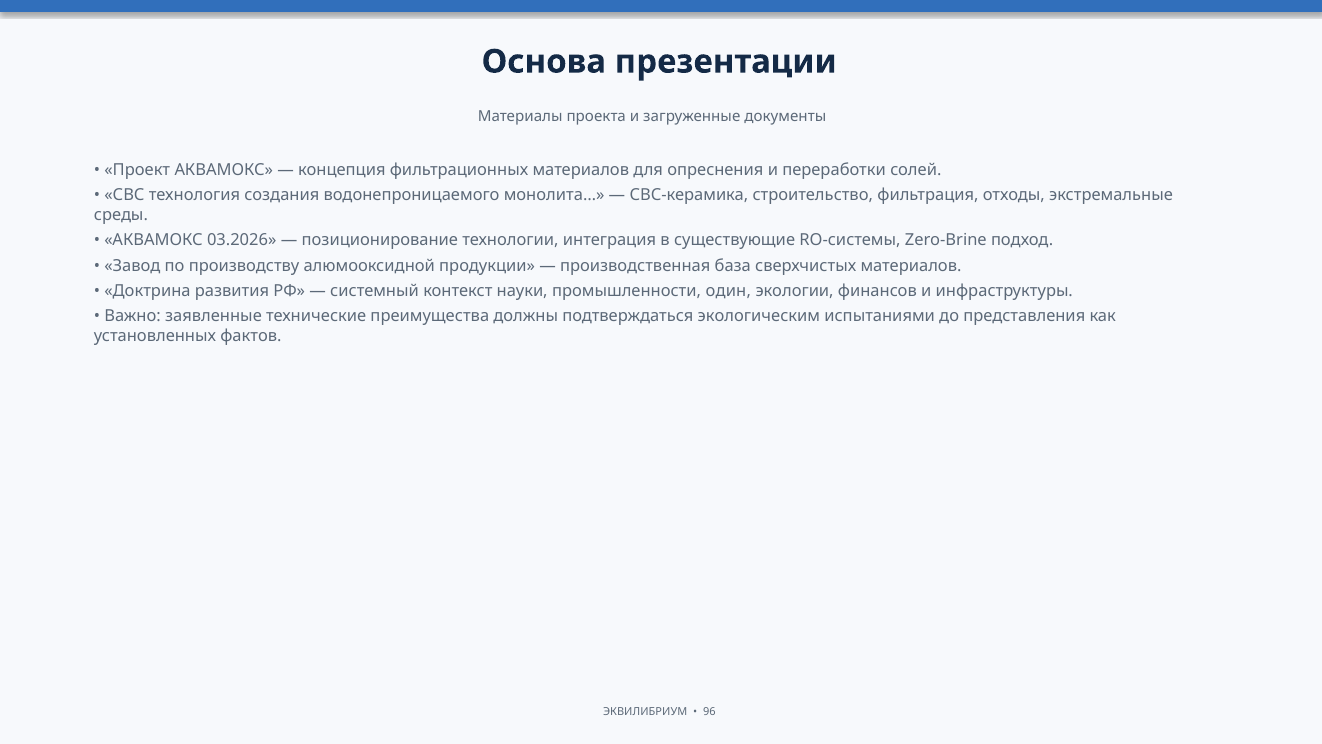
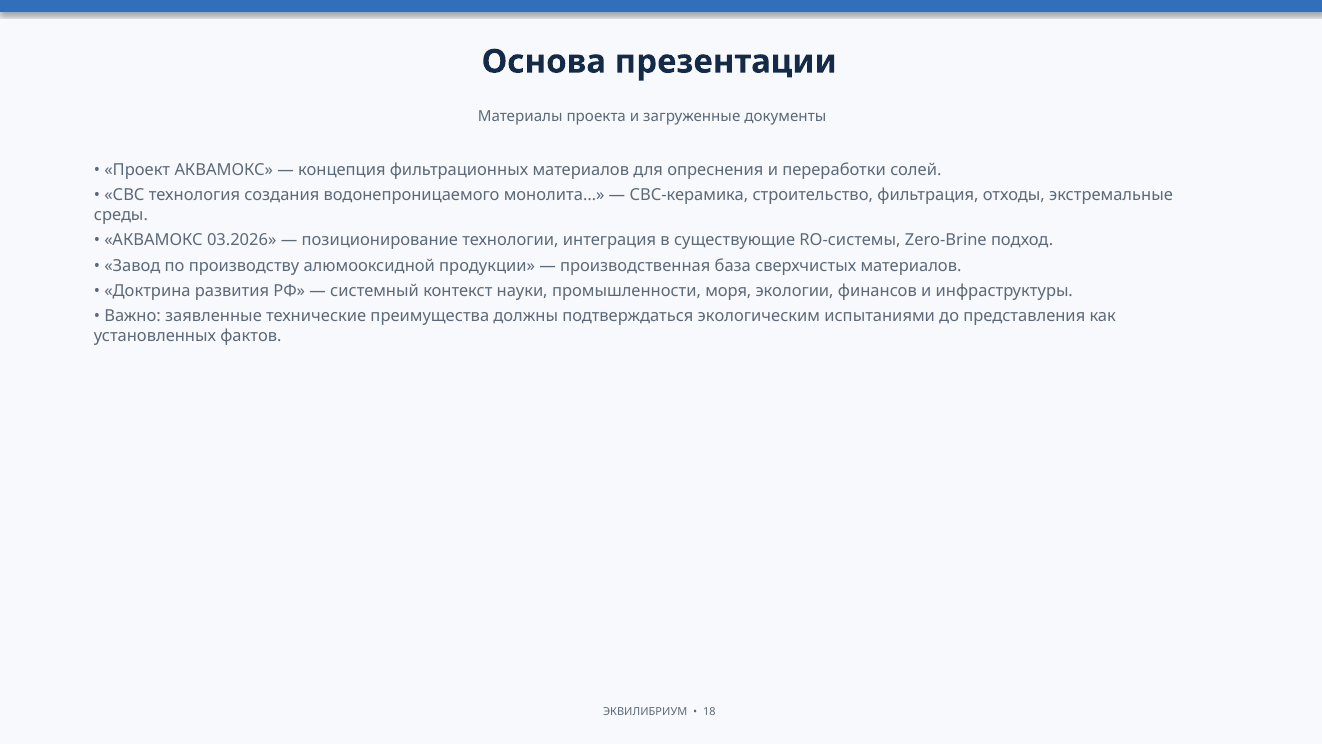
один: один -> моря
96: 96 -> 18
